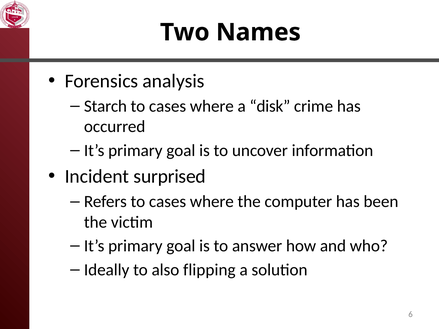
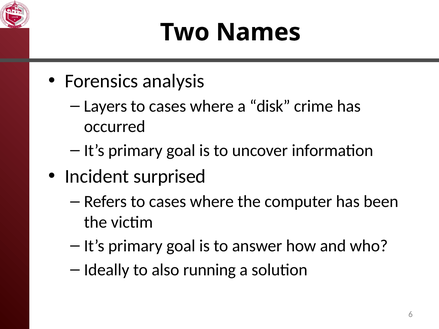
Starch: Starch -> Layers
flipping: flipping -> running
